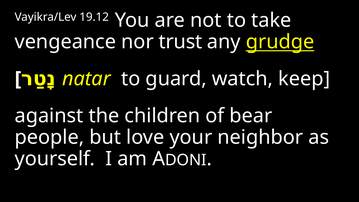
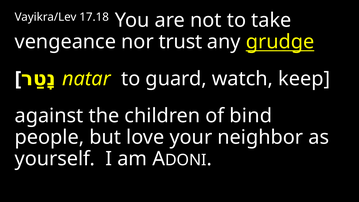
19.12: 19.12 -> 17.18
bear: bear -> bind
